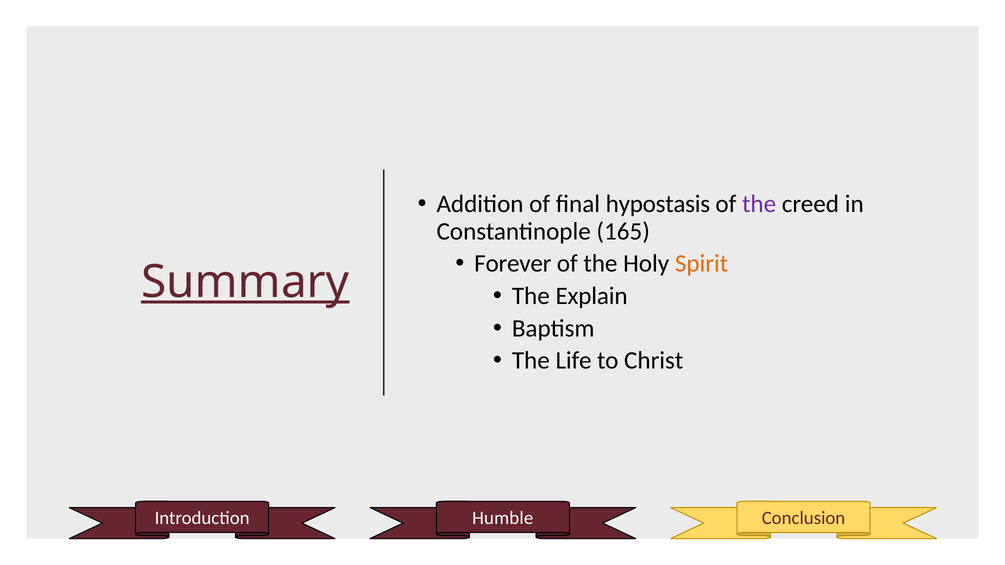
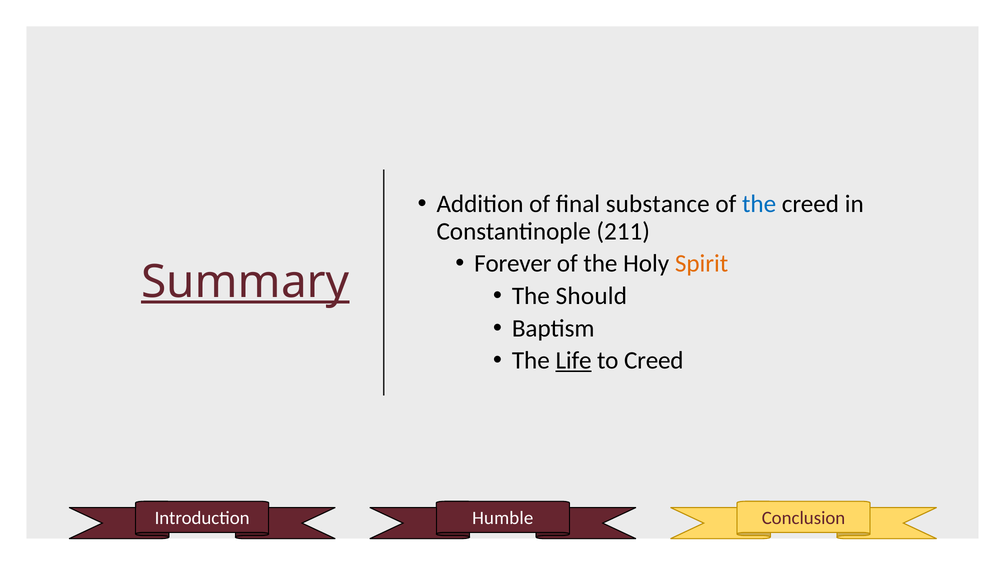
hypostasis: hypostasis -> substance
the at (759, 204) colour: purple -> blue
165: 165 -> 211
Explain: Explain -> Should
Life underline: none -> present
to Christ: Christ -> Creed
